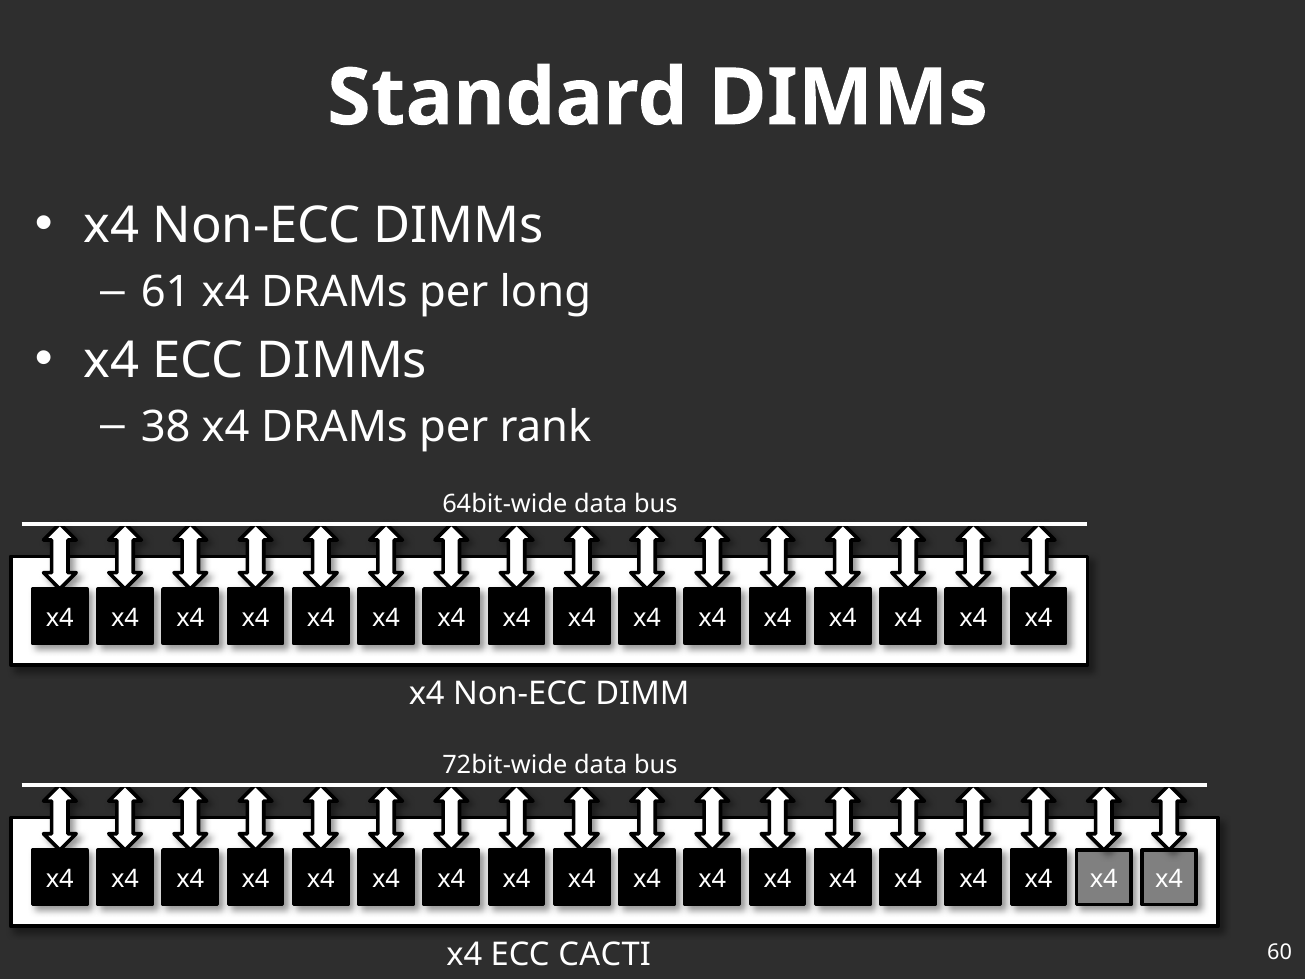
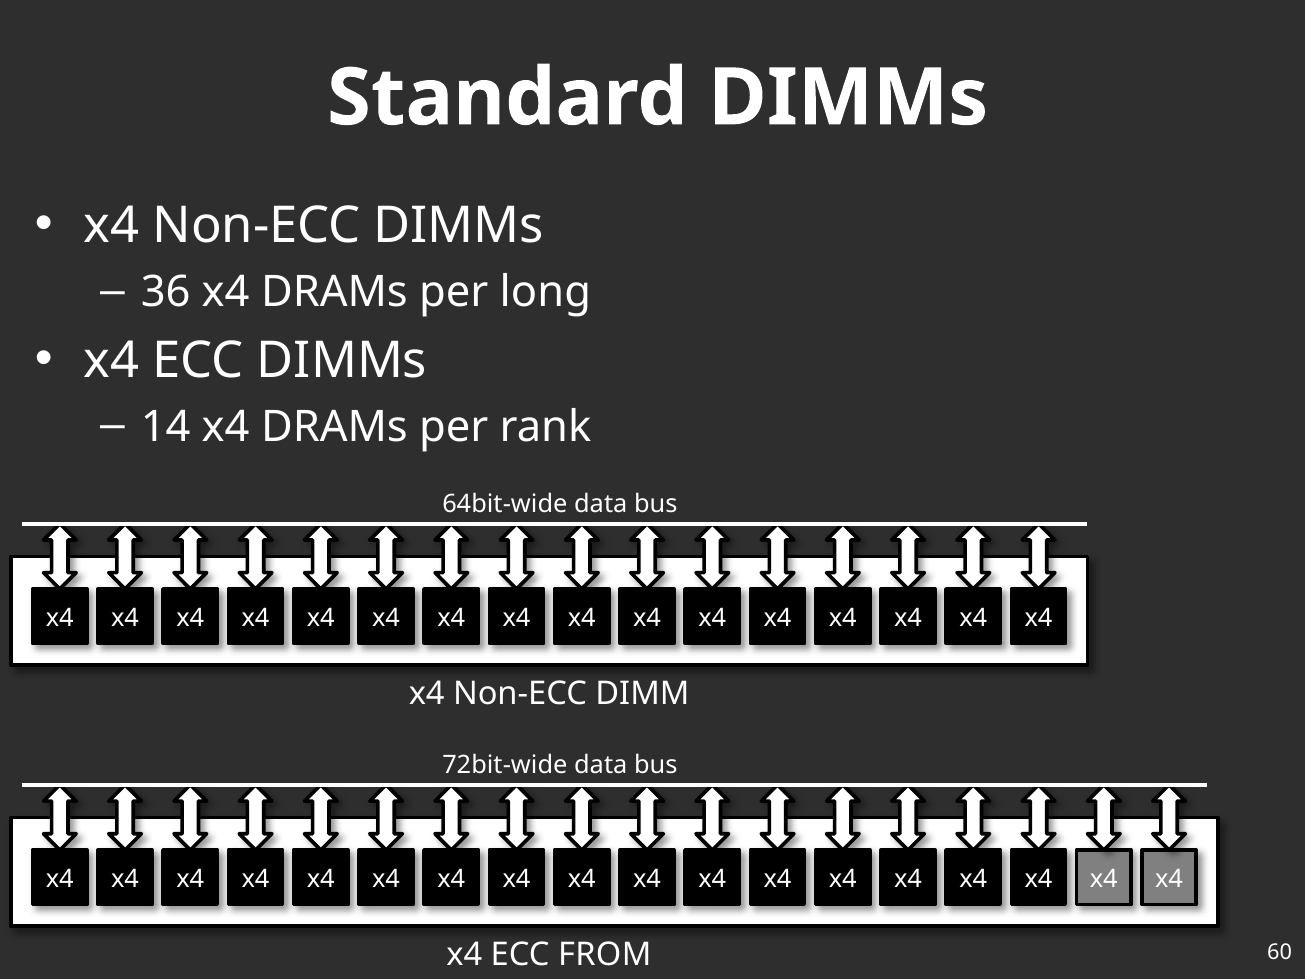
61: 61 -> 36
38: 38 -> 14
CACTI: CACTI -> FROM
